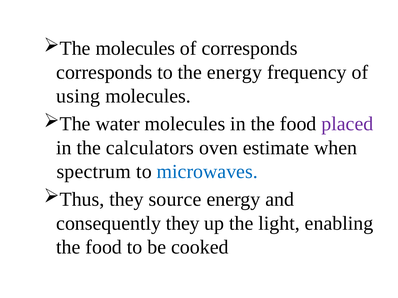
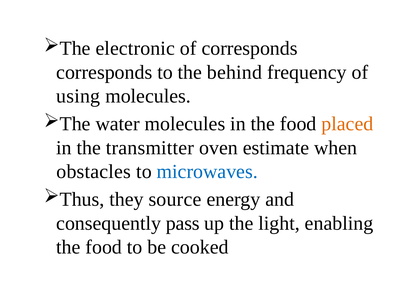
The molecules: molecules -> electronic
the energy: energy -> behind
placed colour: purple -> orange
calculators: calculators -> transmitter
spectrum: spectrum -> obstacles
consequently they: they -> pass
